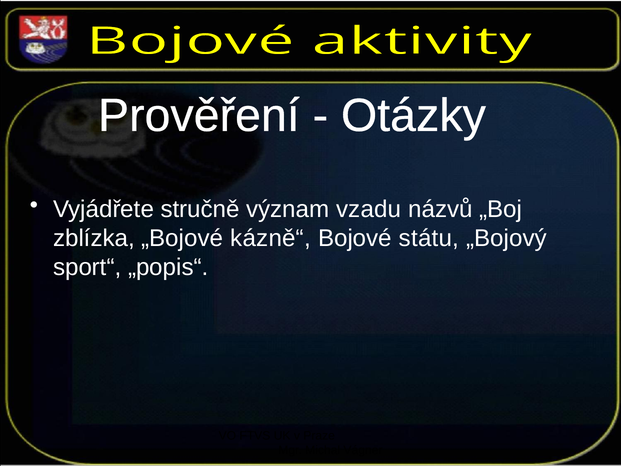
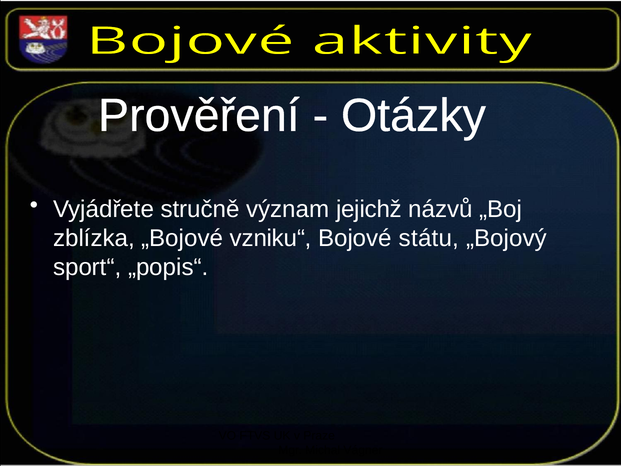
vzadu: vzadu -> jejichž
kázně“: kázně“ -> vzniku“
